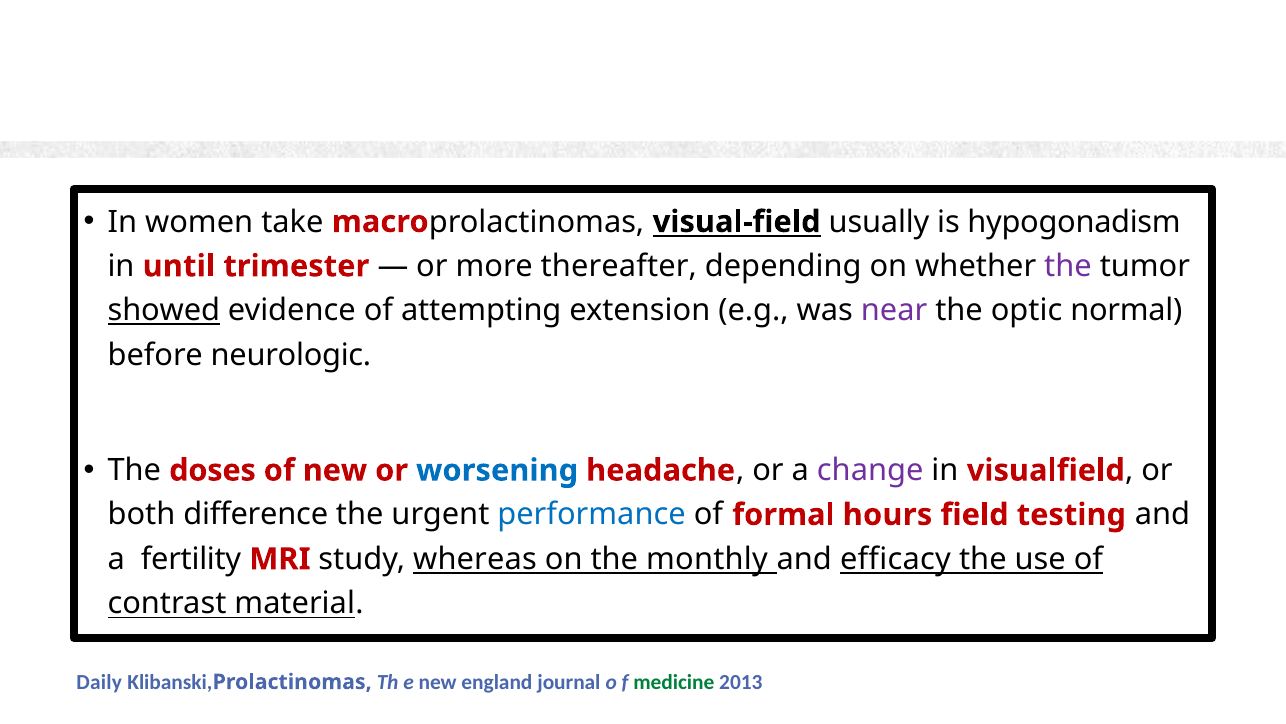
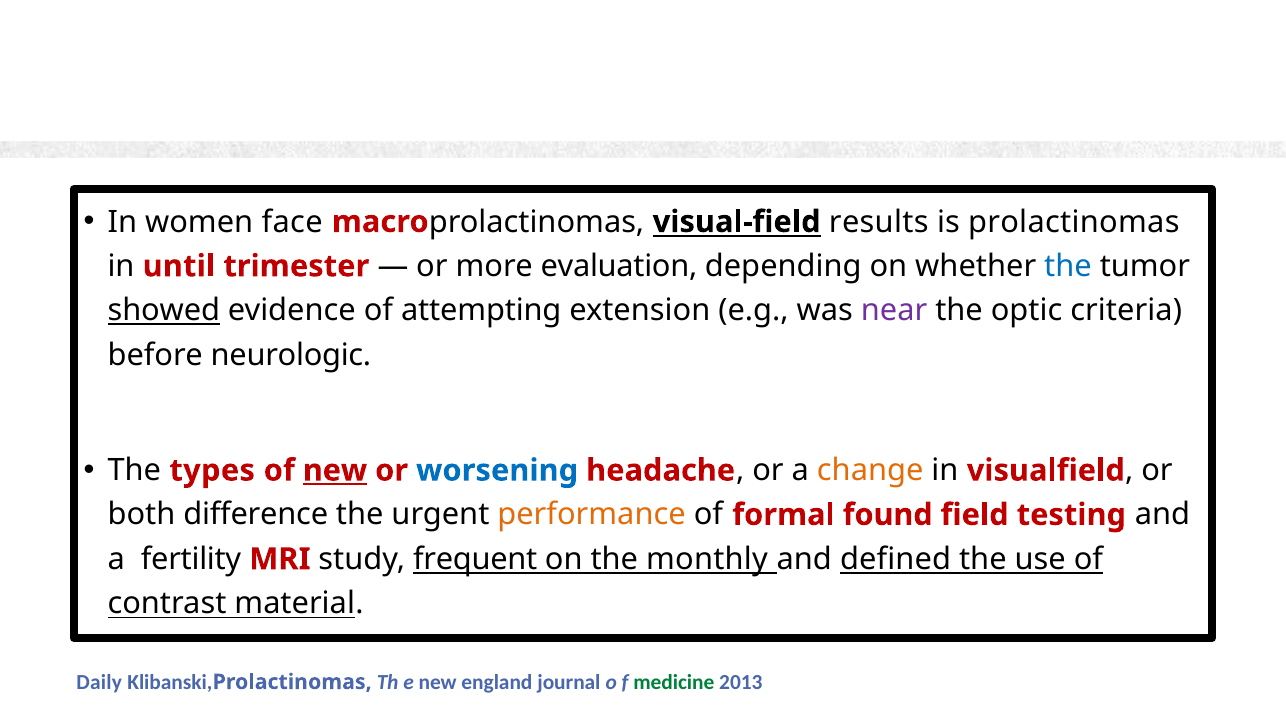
take: take -> face
usually: usually -> results
is hypogonadism: hypogonadism -> prolactinomas
thereafter: thereafter -> evaluation
the at (1068, 266) colour: purple -> blue
normal: normal -> criteria
doses: doses -> types
new at (335, 470) underline: none -> present
change colour: purple -> orange
performance colour: blue -> orange
hours: hours -> found
whereas: whereas -> frequent
efficacy: efficacy -> defined
